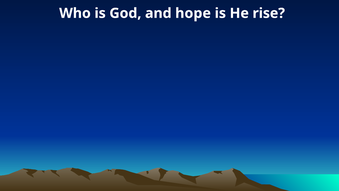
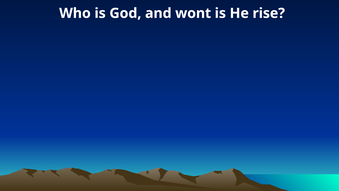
hope: hope -> wont
